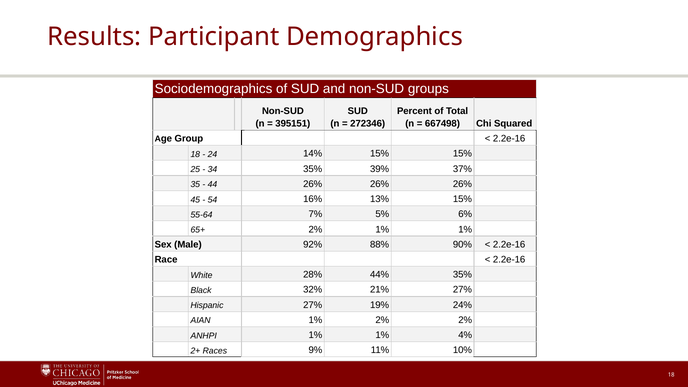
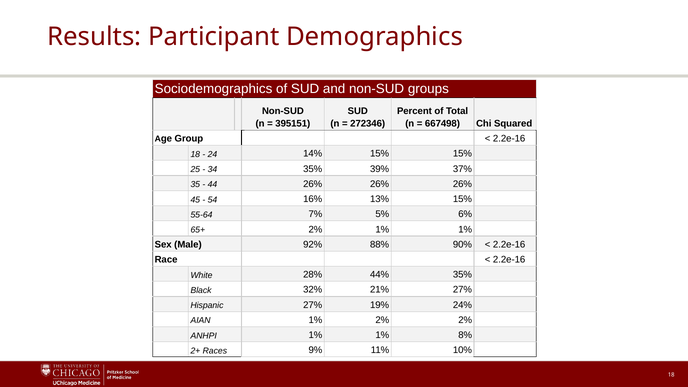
4%: 4% -> 8%
